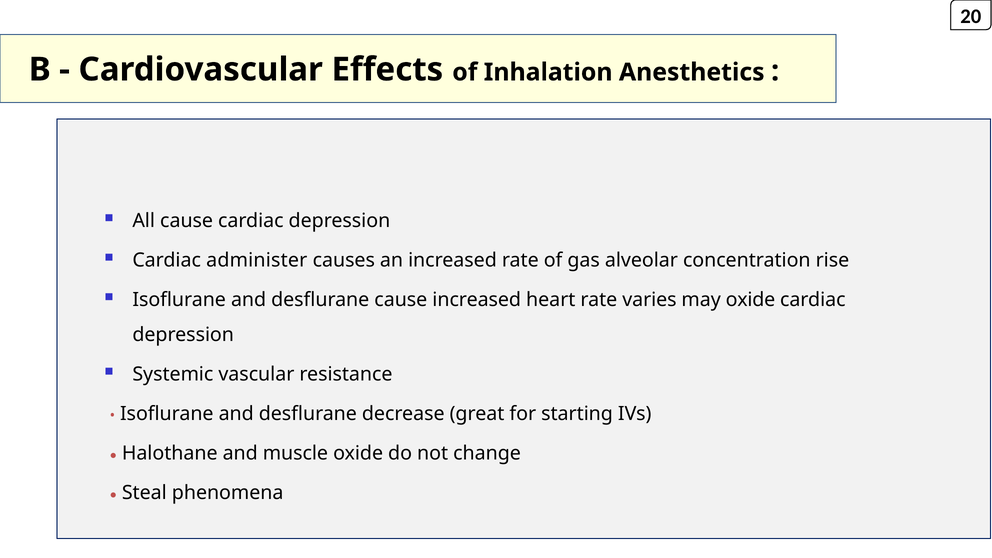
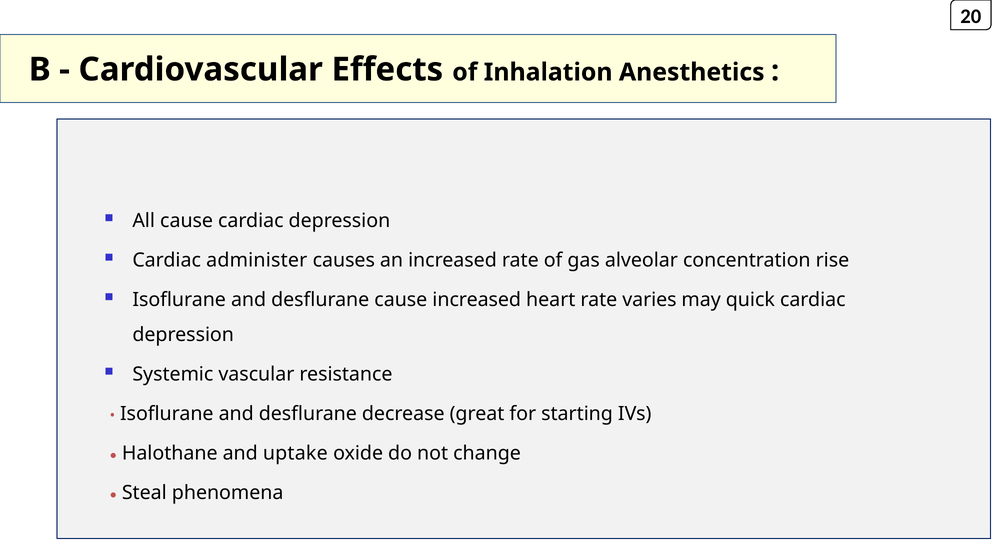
may oxide: oxide -> quick
muscle: muscle -> uptake
